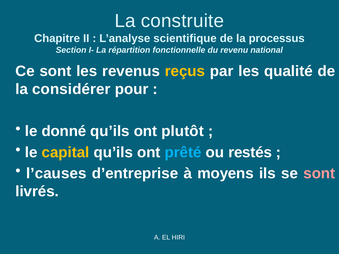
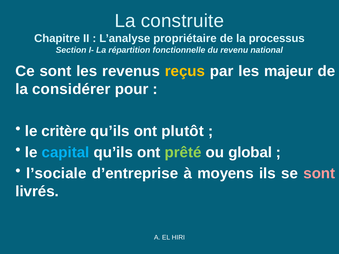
scientifique: scientifique -> propriétaire
qualité: qualité -> majeur
donné: donné -> critère
capital colour: yellow -> light blue
prêté colour: light blue -> light green
restés: restés -> global
l’causes: l’causes -> l’sociale
